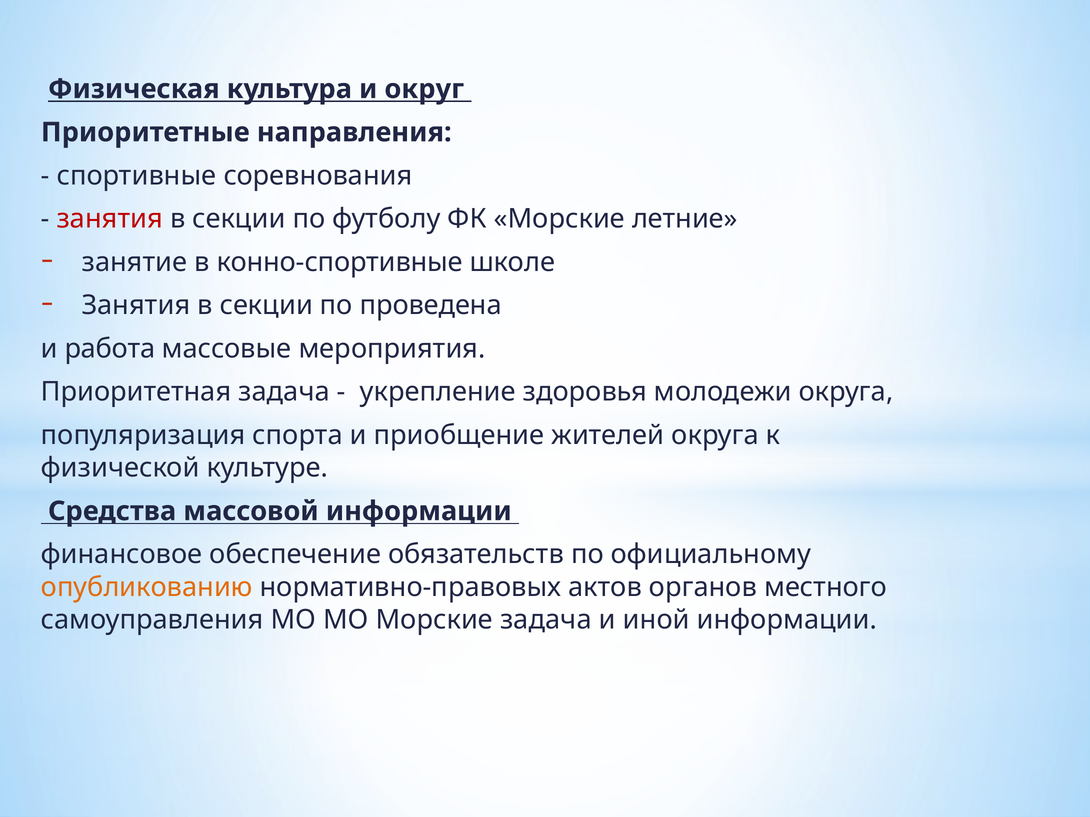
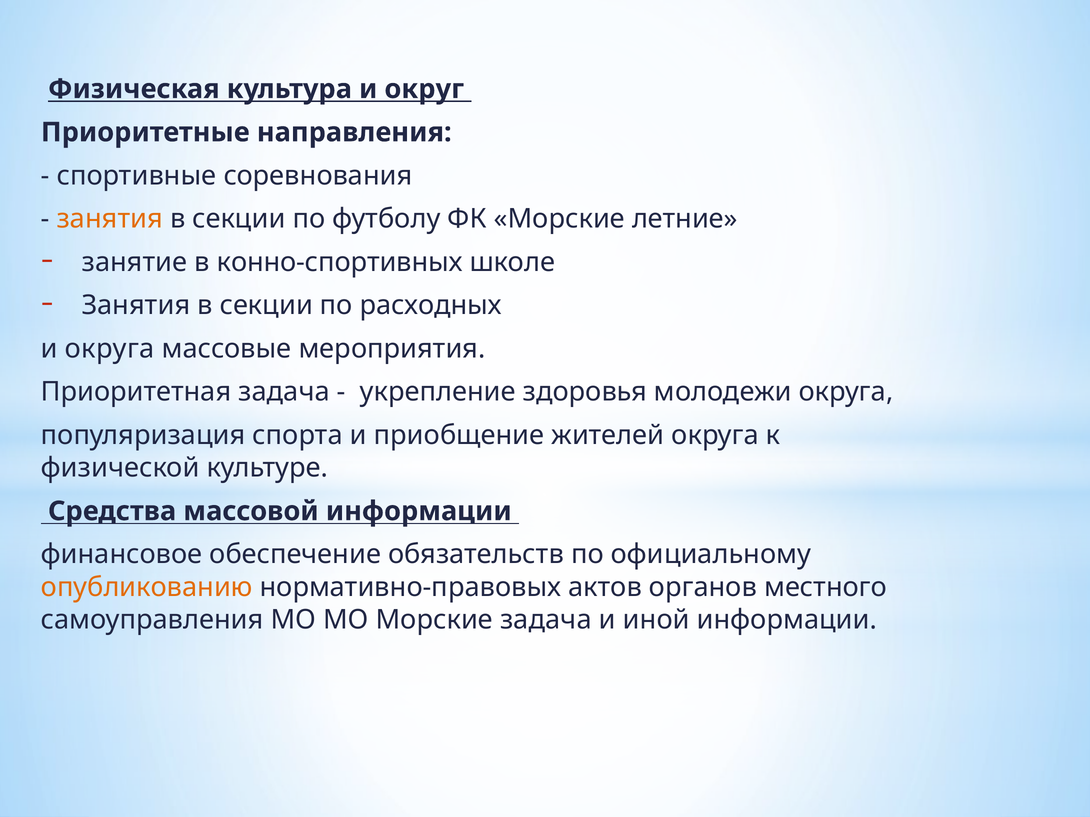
занятия at (110, 219) colour: red -> orange
конно-спортивные: конно-спортивные -> конно-спортивных
проведена: проведена -> расходных
и работа: работа -> округа
